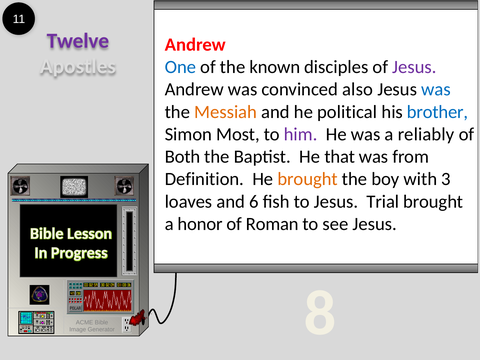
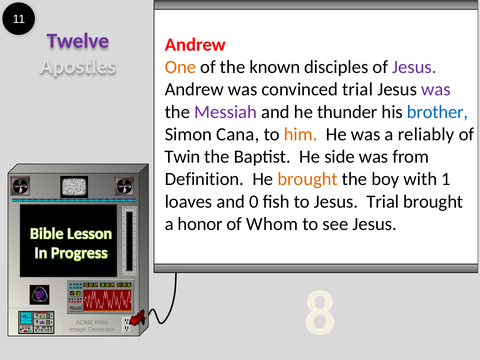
One colour: blue -> orange
convinced also: also -> trial
was at (436, 89) colour: blue -> purple
Messiah colour: orange -> purple
political: political -> thunder
Most: Most -> Cana
him colour: purple -> orange
Both: Both -> Twin
that: that -> side
3: 3 -> 1
6: 6 -> 0
Roman: Roman -> Whom
